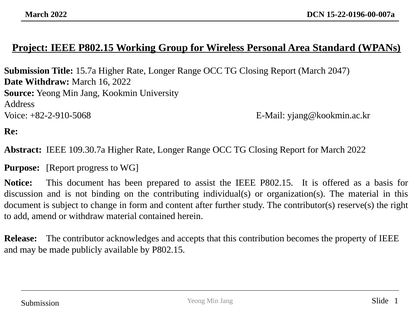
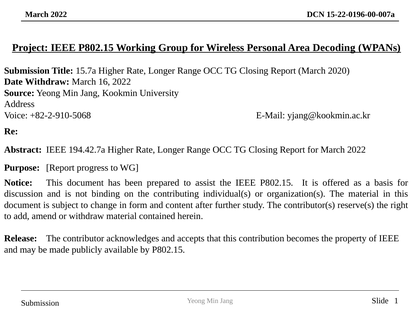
Standard: Standard -> Decoding
2047: 2047 -> 2020
109.30.7a: 109.30.7a -> 194.42.7a
